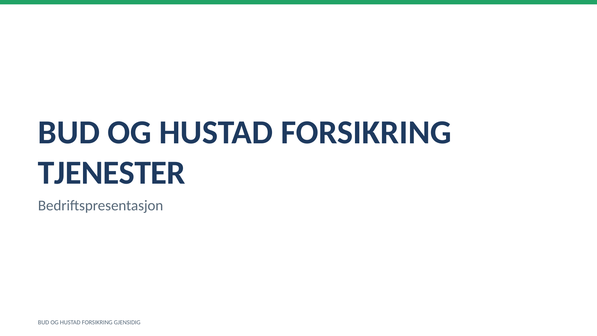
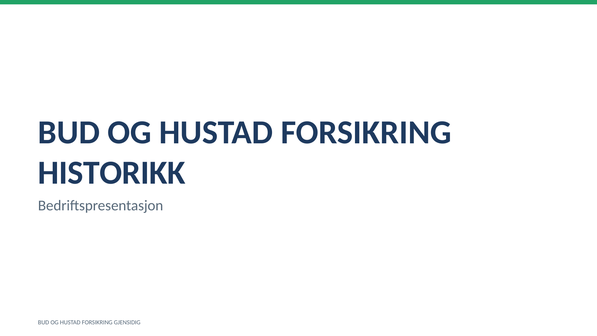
TJENESTER: TJENESTER -> HISTORIKK
